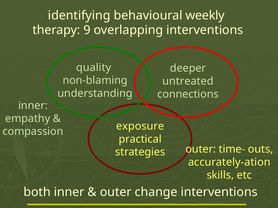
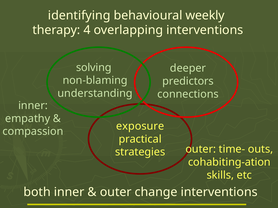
9: 9 -> 4
quality: quality -> solving
untreated: untreated -> predictors
accurately-ation: accurately-ation -> cohabiting-ation
